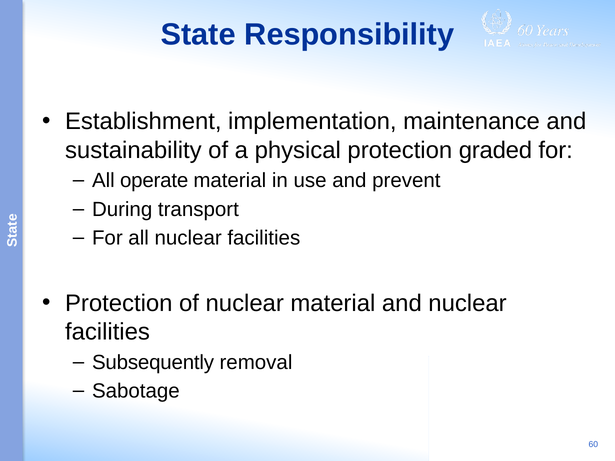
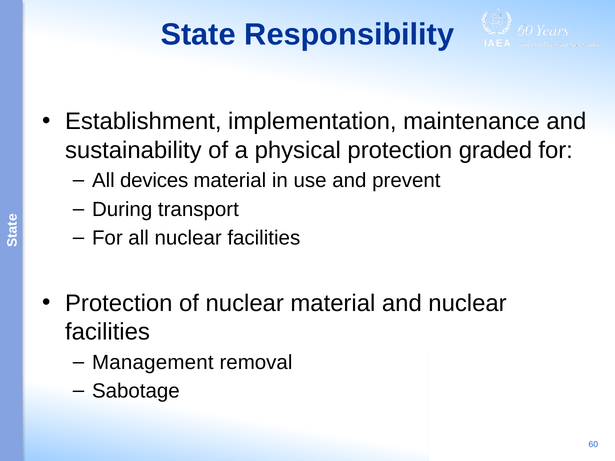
operate: operate -> devices
Subsequently: Subsequently -> Management
